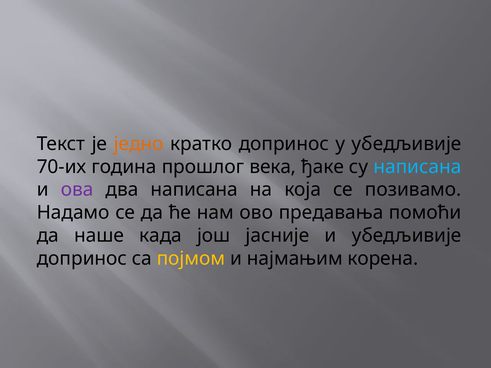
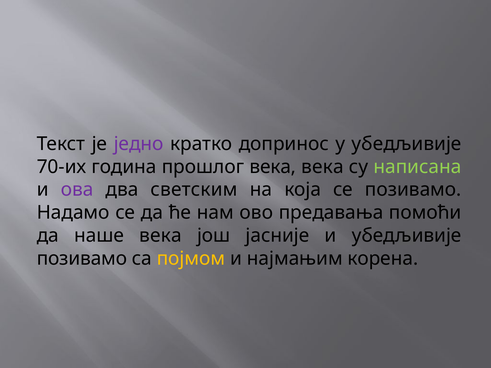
једно colour: orange -> purple
века ђаке: ђаке -> века
написана at (417, 167) colour: light blue -> light green
два написана: написана -> светским
наше када: када -> века
допринос at (82, 259): допринос -> позивамо
